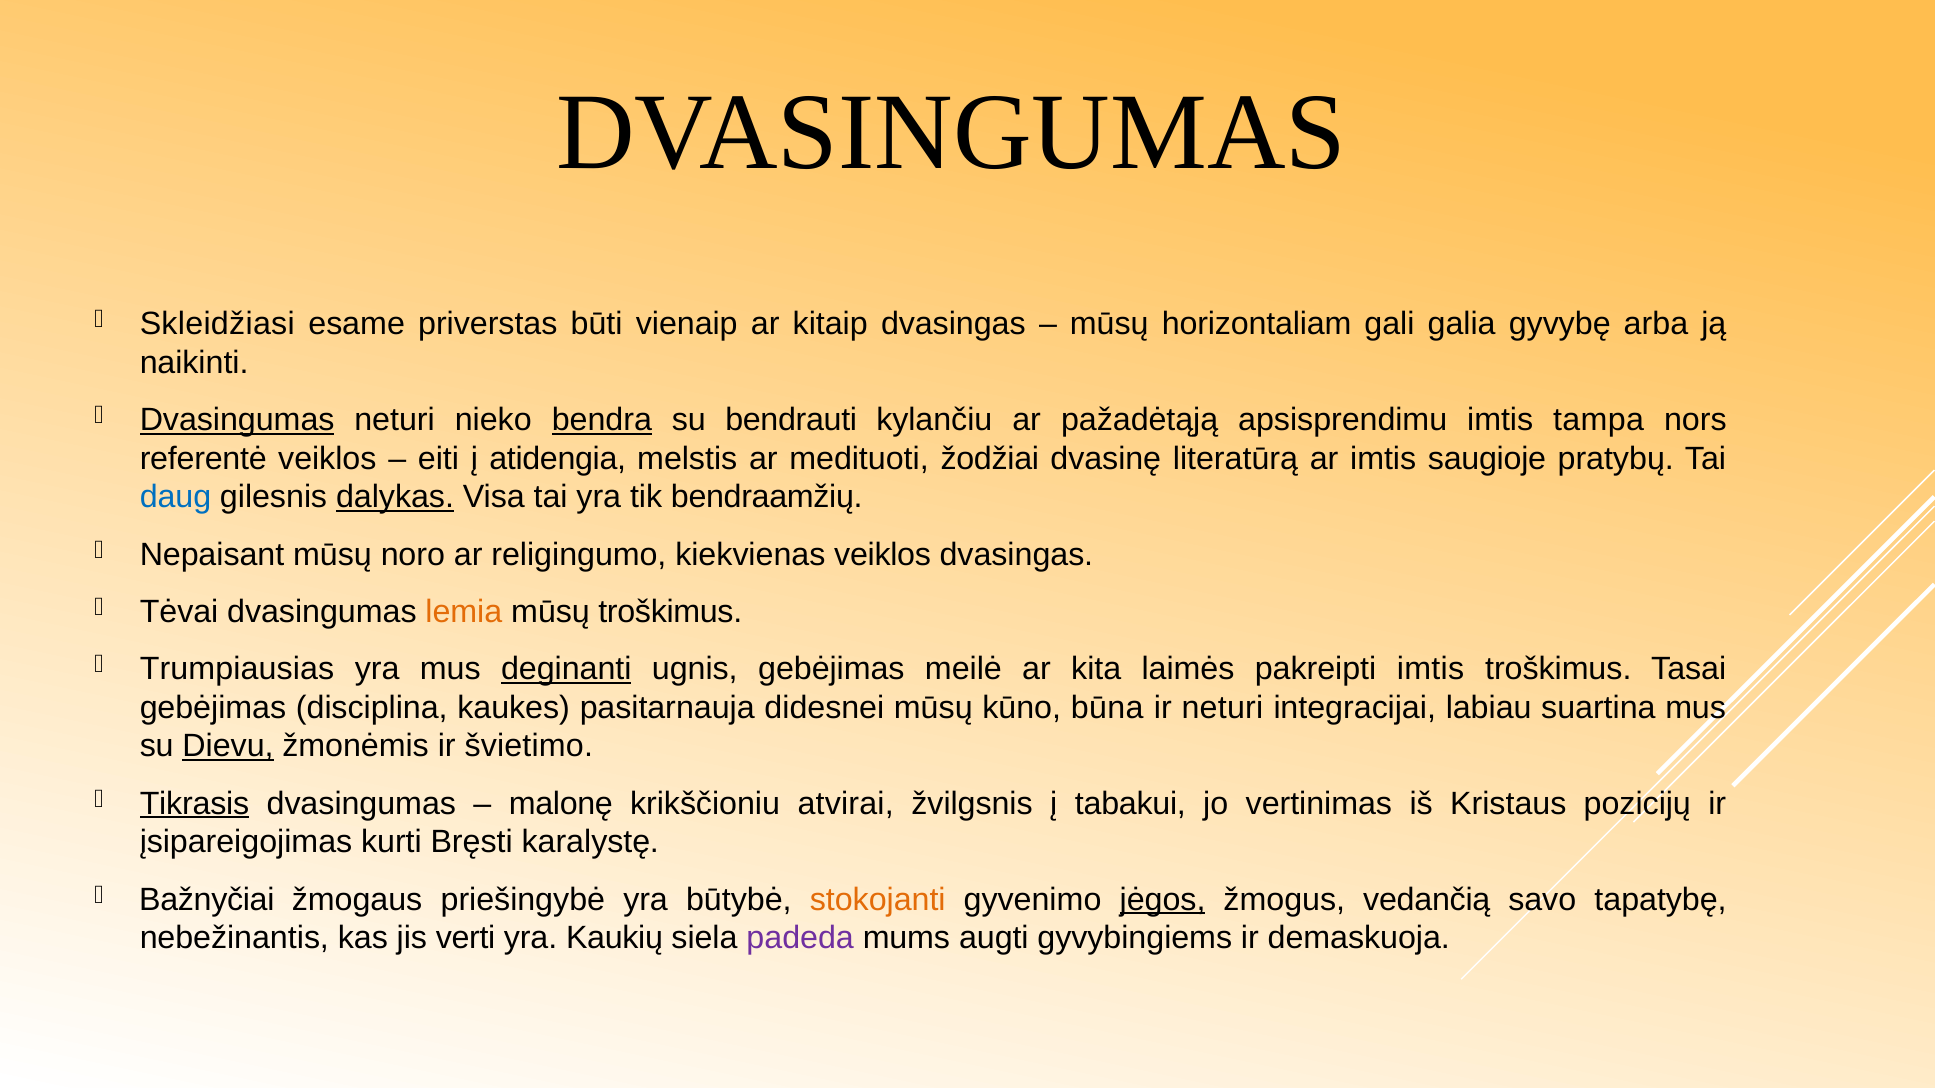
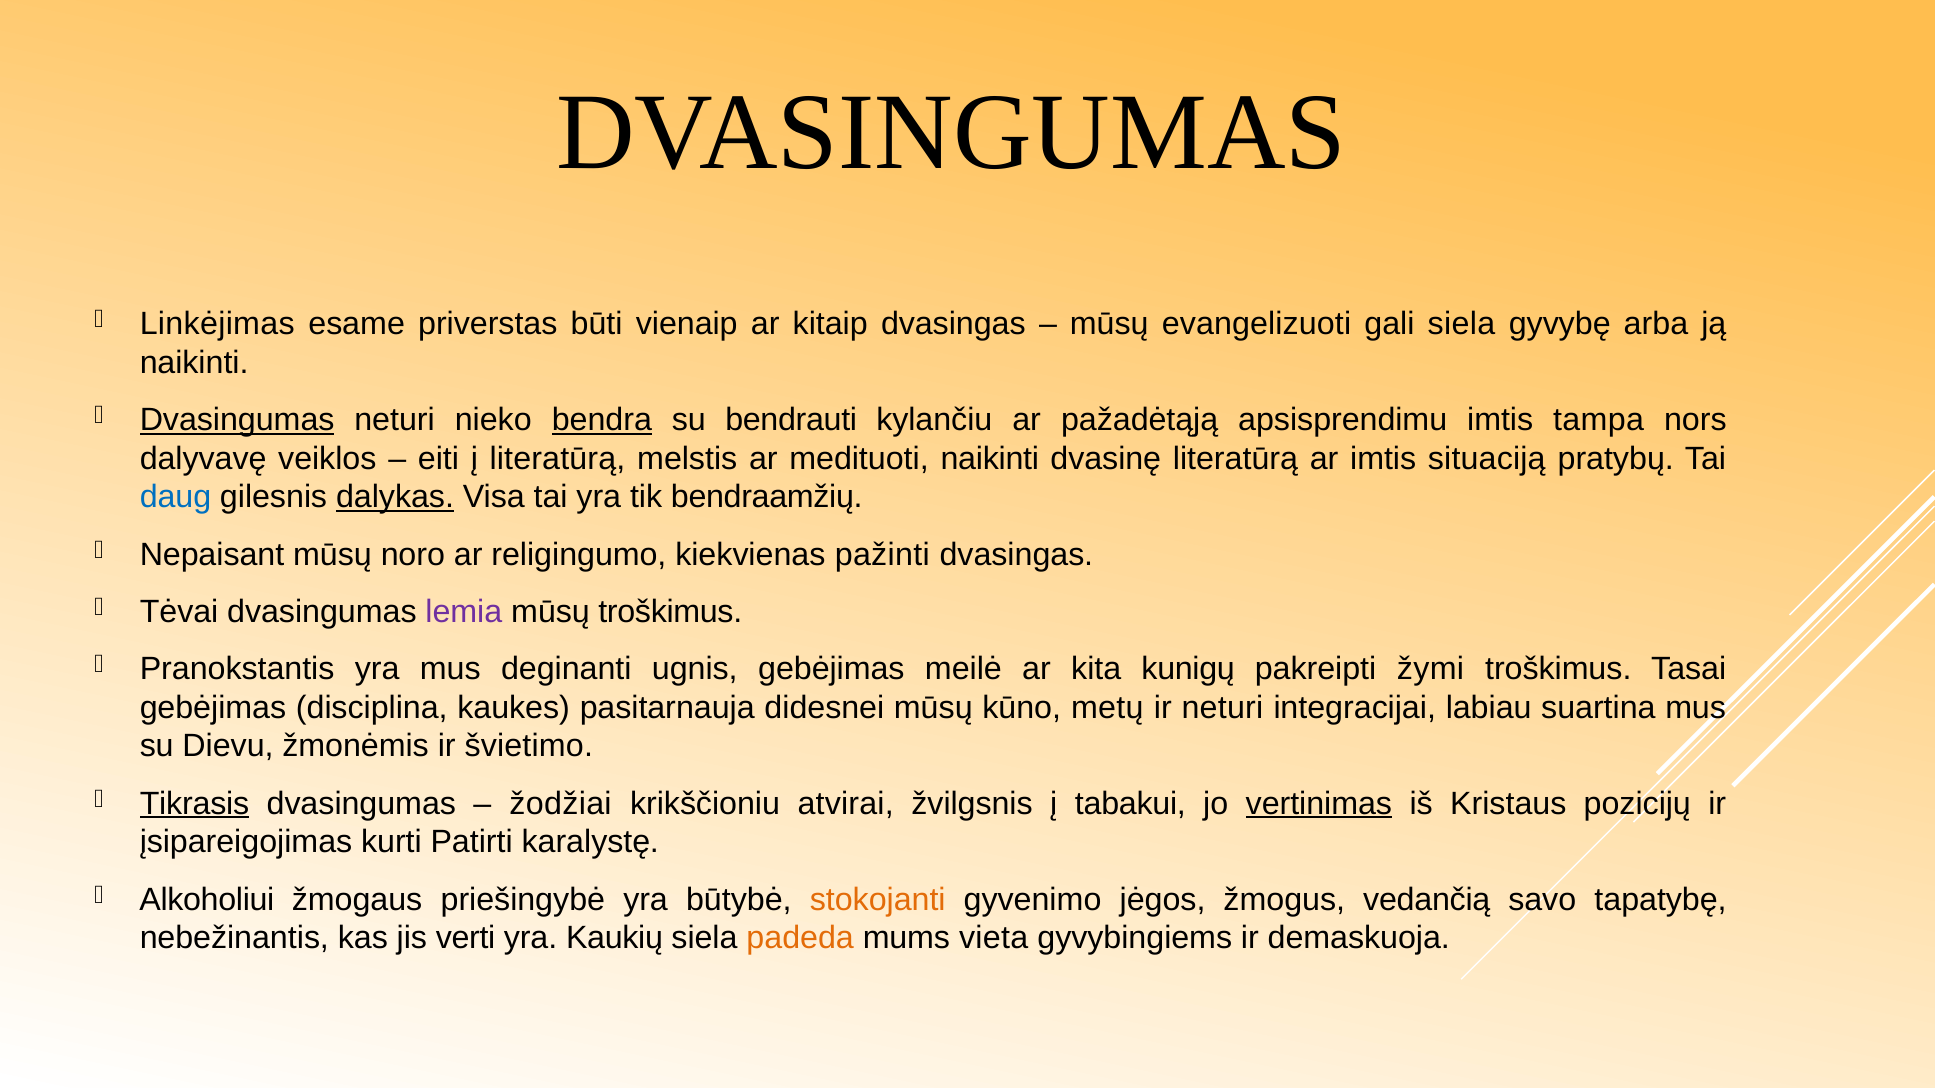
Skleidžiasi: Skleidžiasi -> Linkėjimas
horizontaliam: horizontaliam -> evangelizuoti
gali galia: galia -> siela
referentė: referentė -> dalyvavę
į atidengia: atidengia -> literatūrą
medituoti žodžiai: žodžiai -> naikinti
saugioje: saugioje -> situaciją
kiekvienas veiklos: veiklos -> pažinti
lemia colour: orange -> purple
Trumpiausias: Trumpiausias -> Pranokstantis
deginanti underline: present -> none
laimės: laimės -> kunigų
pakreipti imtis: imtis -> žymi
būna: būna -> metų
Dievu underline: present -> none
malonę: malonę -> žodžiai
vertinimas underline: none -> present
Bręsti: Bręsti -> Patirti
Bažnyčiai: Bažnyčiai -> Alkoholiui
jėgos underline: present -> none
padeda colour: purple -> orange
augti: augti -> vieta
